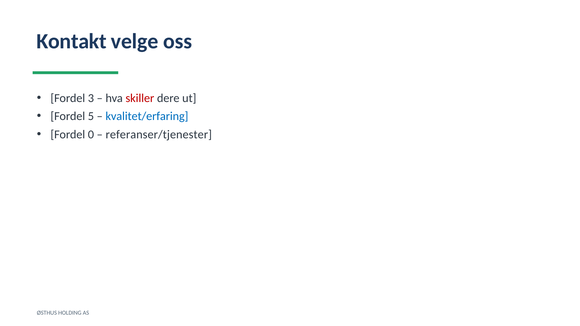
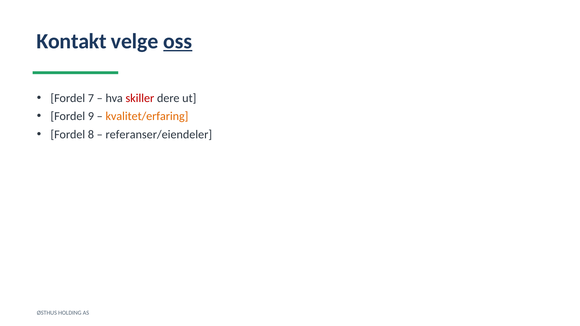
oss underline: none -> present
3: 3 -> 7
5: 5 -> 9
kvalitet/erfaring colour: blue -> orange
0: 0 -> 8
referanser/tjenester: referanser/tjenester -> referanser/eiendeler
